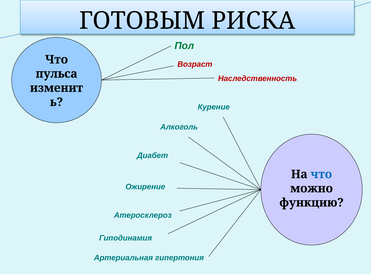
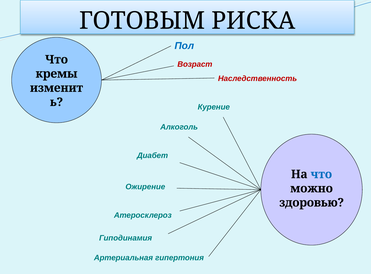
Пол colour: green -> blue
пульса: пульса -> кремы
функцию: функцию -> здоровью
